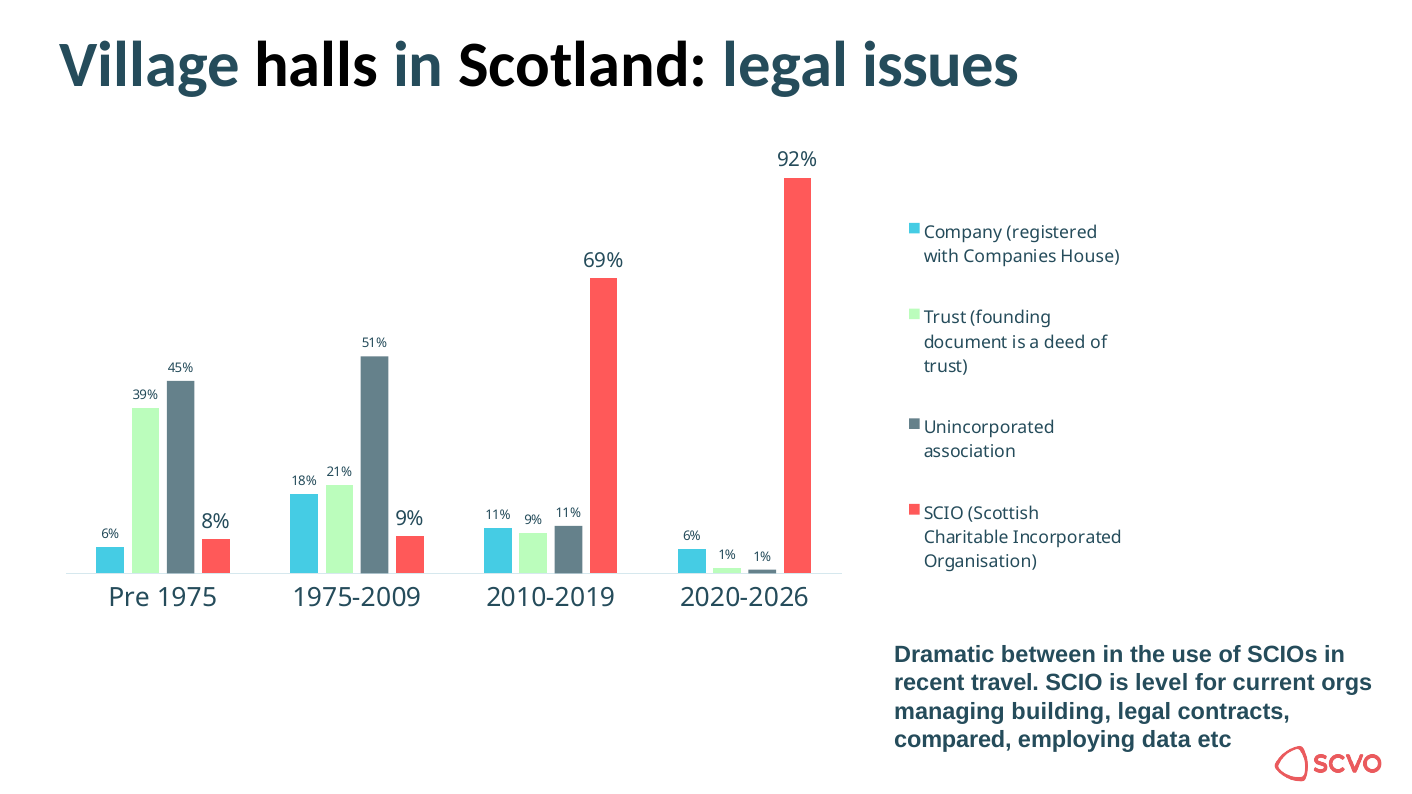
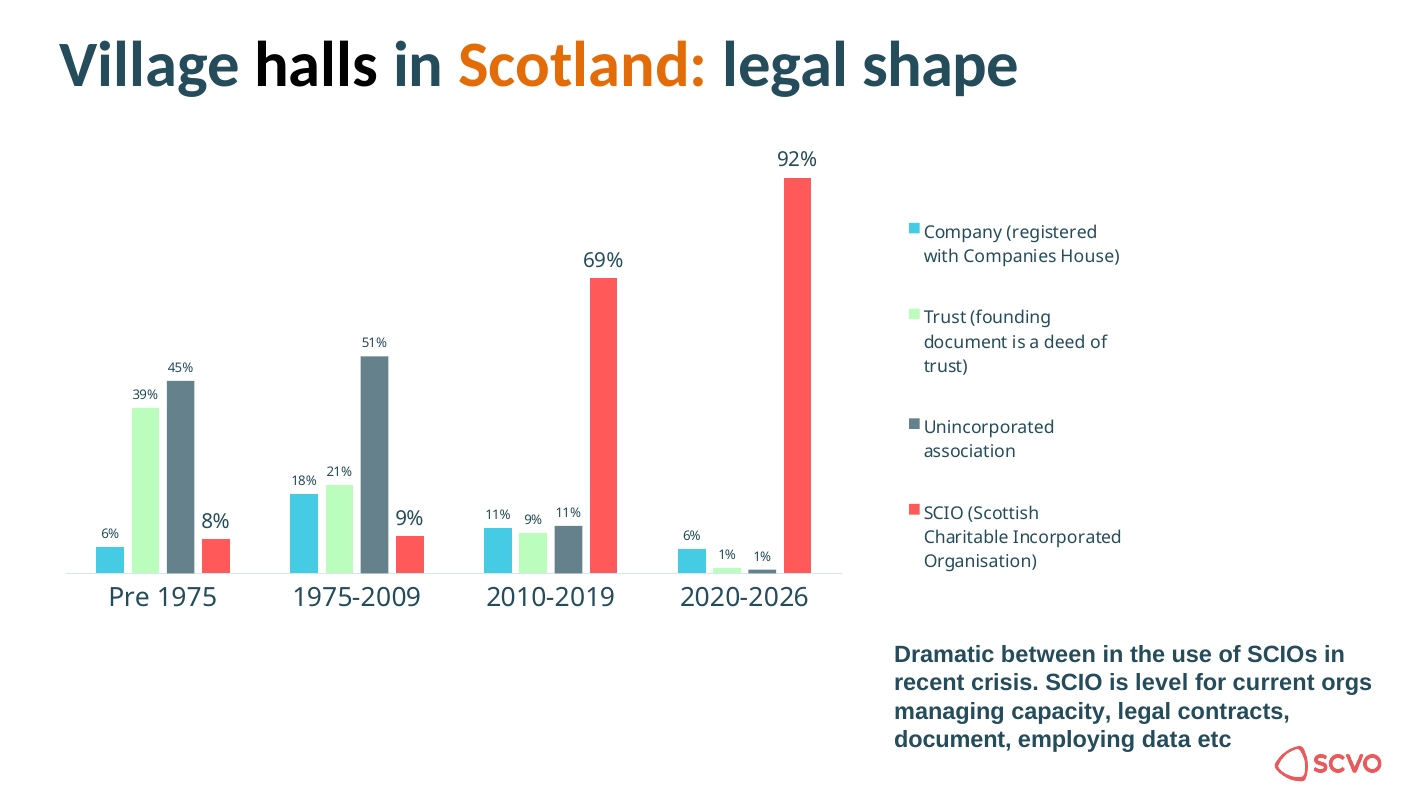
Scotland colour: black -> orange
issues: issues -> shape
travel: travel -> crisis
building: building -> capacity
compared at (953, 740): compared -> document
